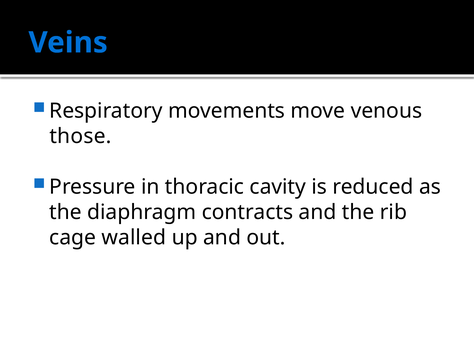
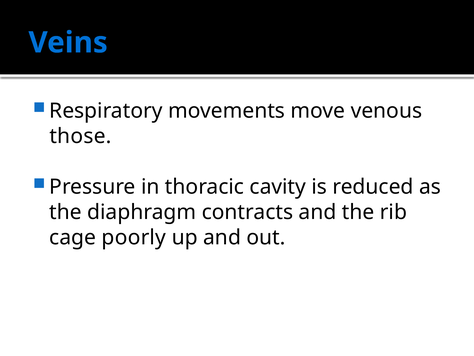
walled: walled -> poorly
